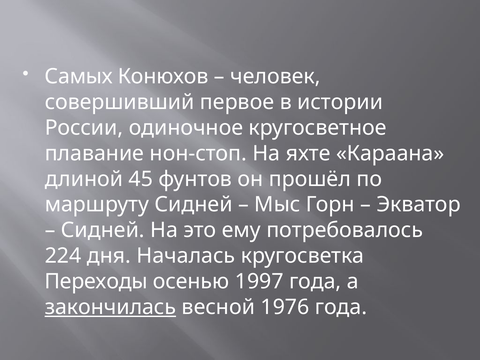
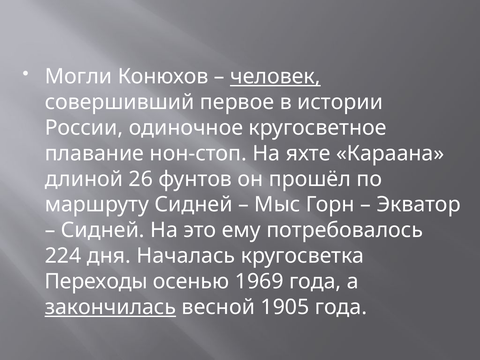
Самых: Самых -> Могли
человек underline: none -> present
45: 45 -> 26
1997: 1997 -> 1969
1976: 1976 -> 1905
